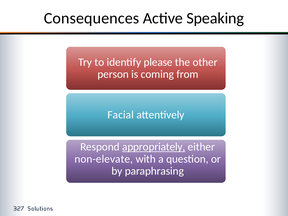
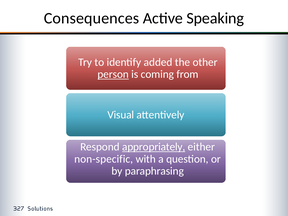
please: please -> added
person underline: none -> present
Facial: Facial -> Visual
non-elevate: non-elevate -> non-specific
